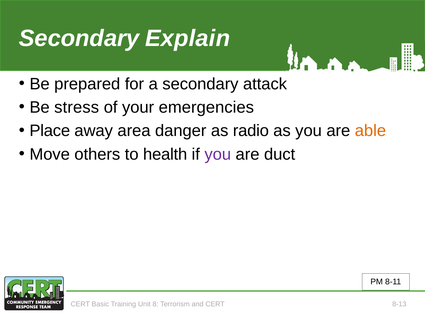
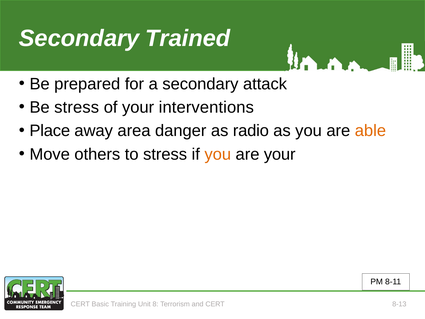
Explain: Explain -> Trained
emergencies: emergencies -> interventions
to health: health -> stress
you at (218, 154) colour: purple -> orange
are duct: duct -> your
